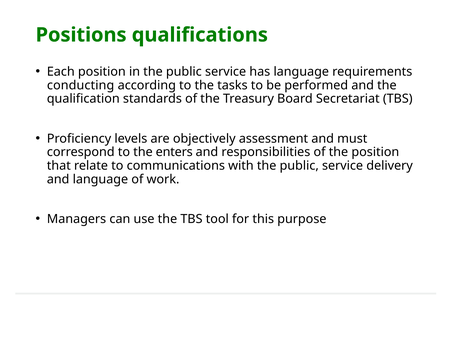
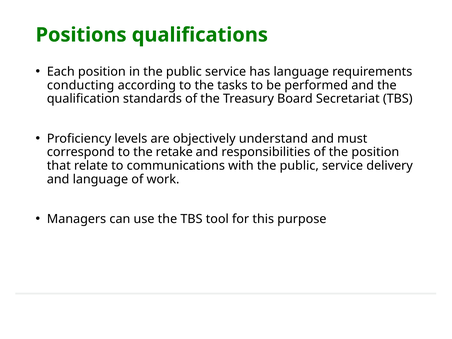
assessment: assessment -> understand
enters: enters -> retake
